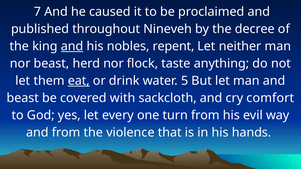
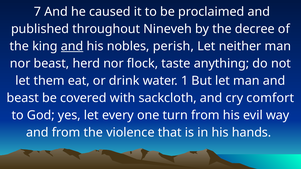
repent: repent -> perish
eat underline: present -> none
5: 5 -> 1
